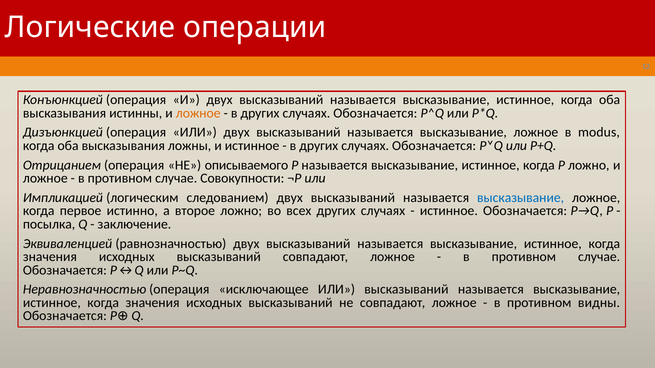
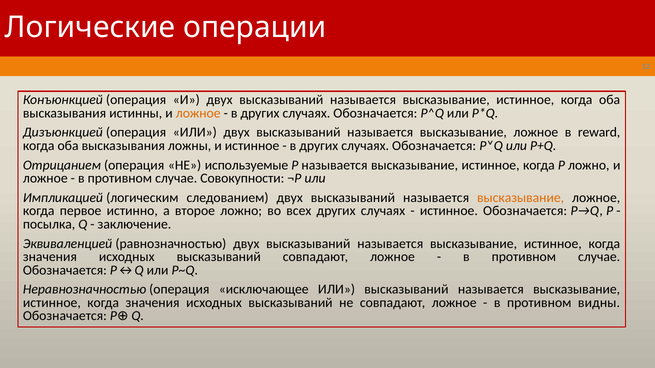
modus: modus -> reward
описываемого: описываемого -> используемые
высказывание at (521, 198) colour: blue -> orange
